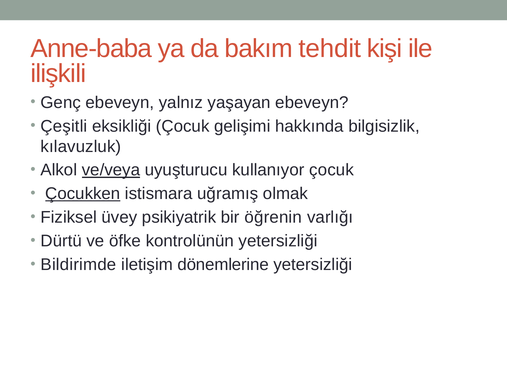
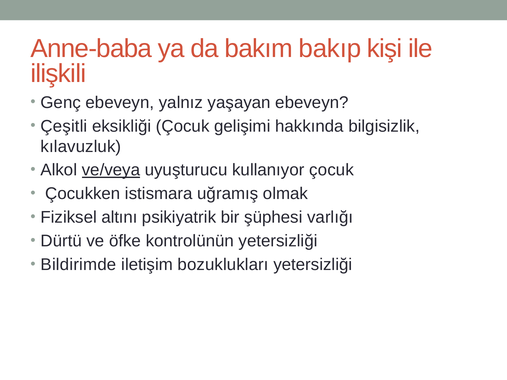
tehdit: tehdit -> bakıp
Çocukken underline: present -> none
üvey: üvey -> altını
öğrenin: öğrenin -> şüphesi
dönemlerine: dönemlerine -> bozuklukları
